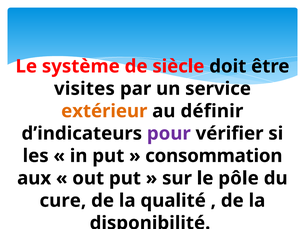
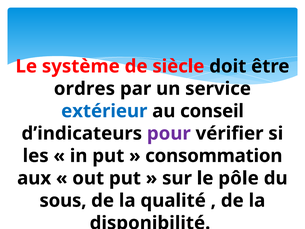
visites: visites -> ordres
extérieur colour: orange -> blue
définir: définir -> conseil
cure: cure -> sous
